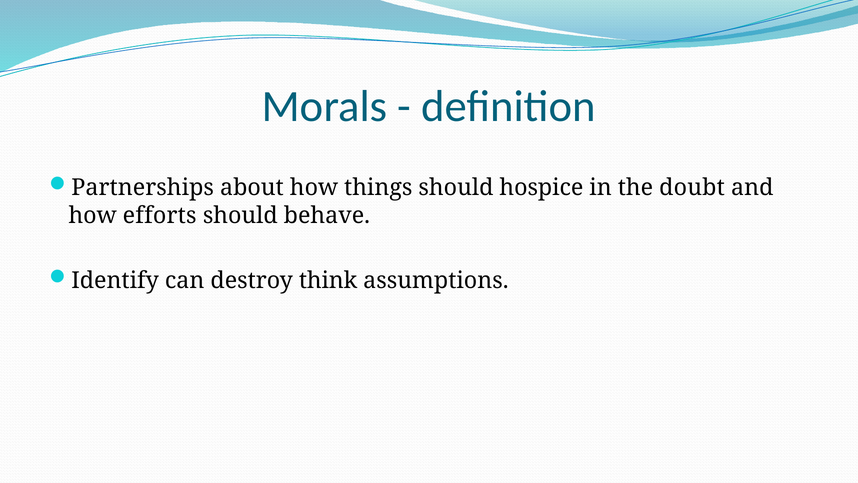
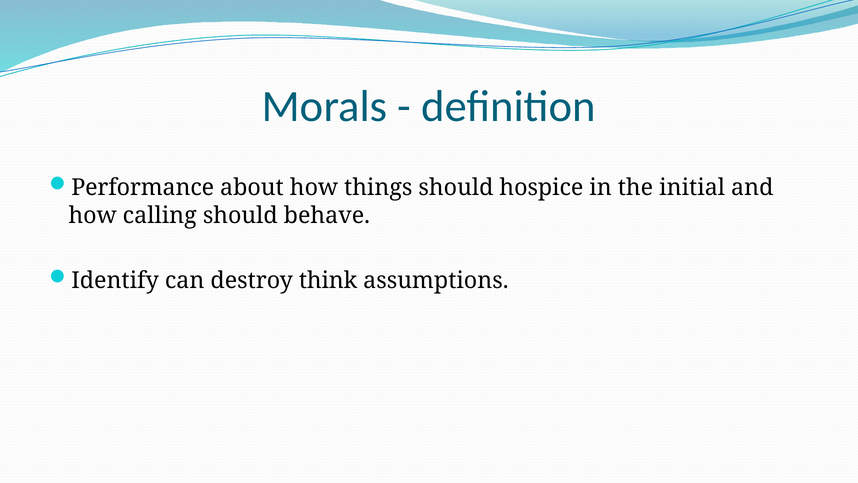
Partnerships: Partnerships -> Performance
doubt: doubt -> initial
efforts: efforts -> calling
